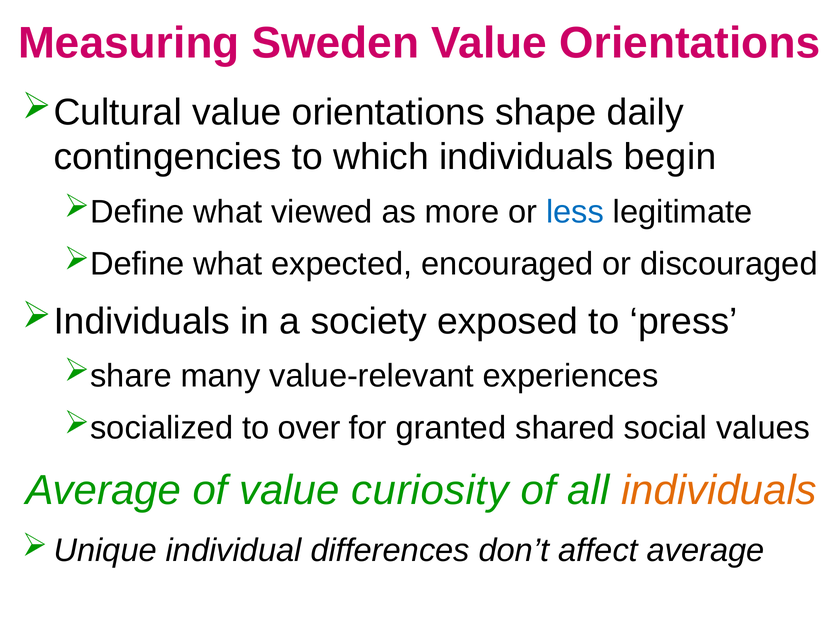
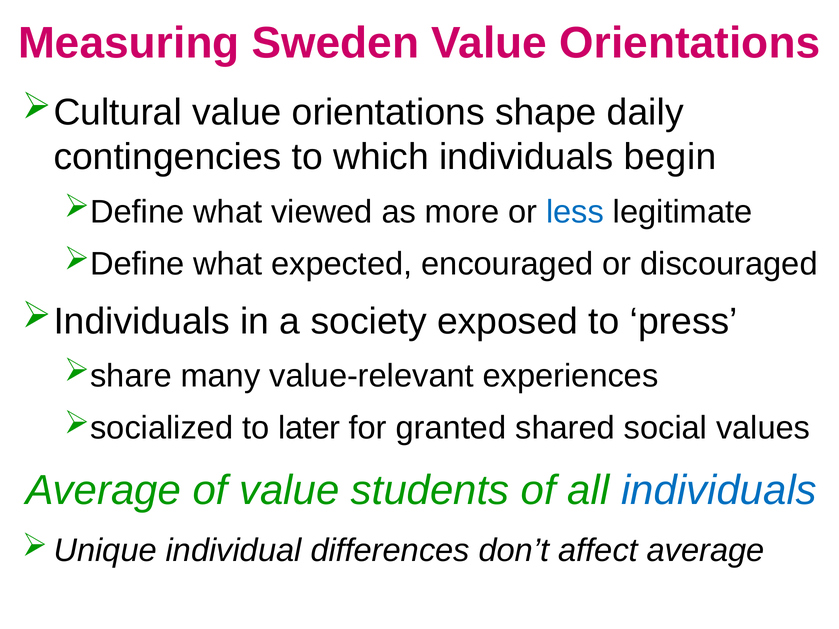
over: over -> later
curiosity: curiosity -> students
individuals at (719, 490) colour: orange -> blue
